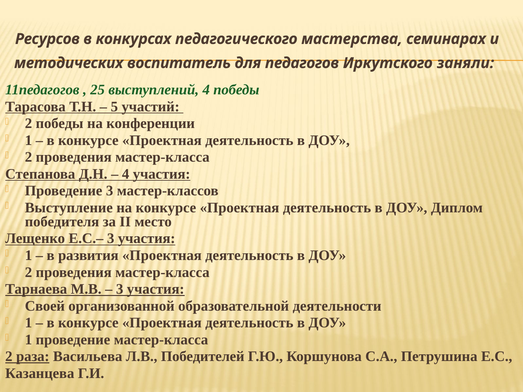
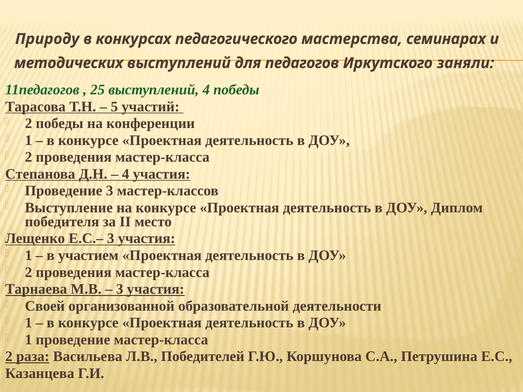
Ресурсов: Ресурсов -> Природу
методических воспитатель: воспитатель -> выступлений
развития: развития -> участием
